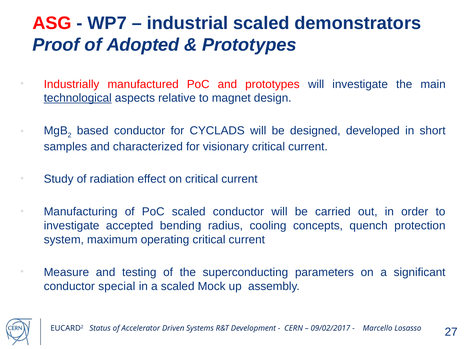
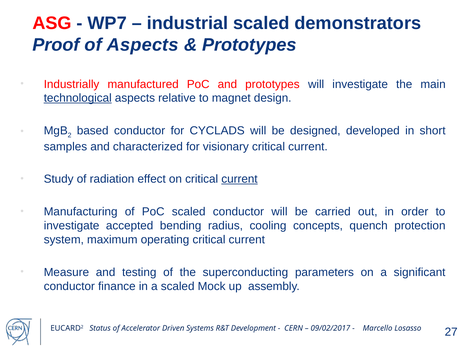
of Adopted: Adopted -> Aspects
current at (239, 179) underline: none -> present
special: special -> finance
